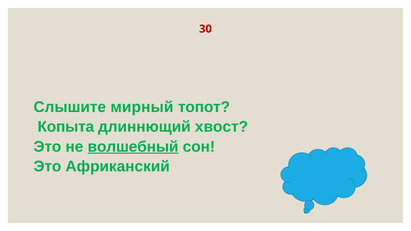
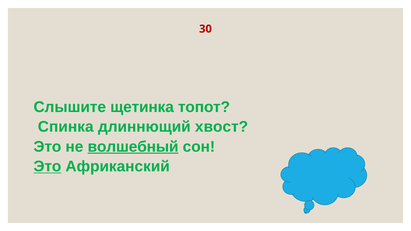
мирный: мирный -> щетинка
Копыта: Копыта -> Спинка
Это at (47, 167) underline: none -> present
